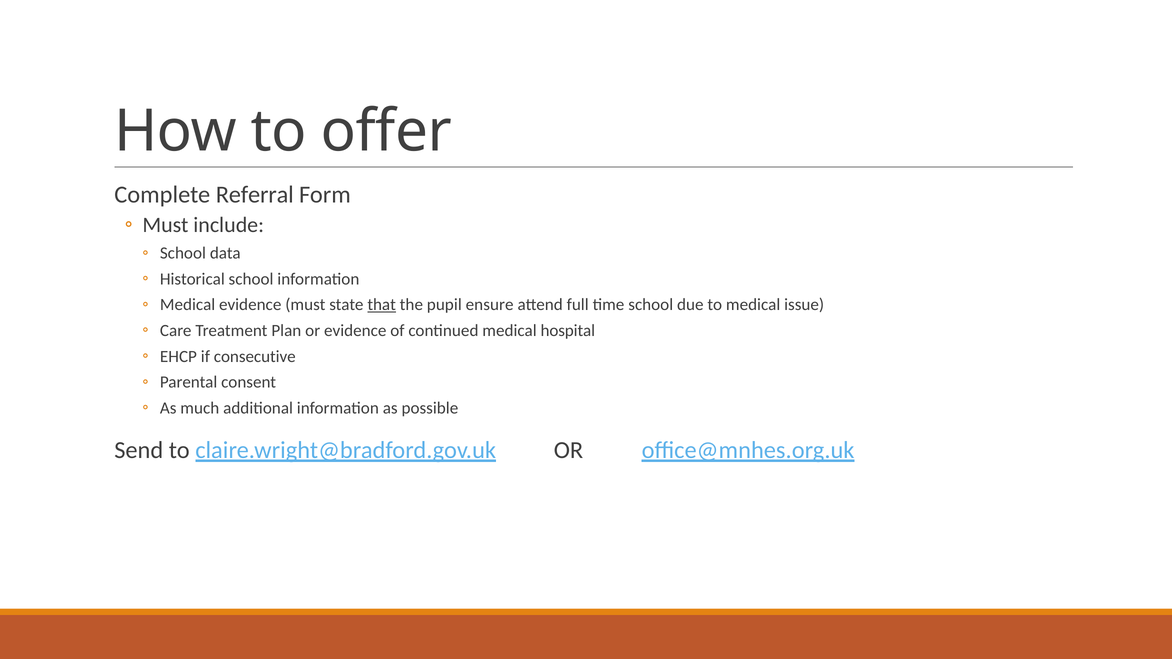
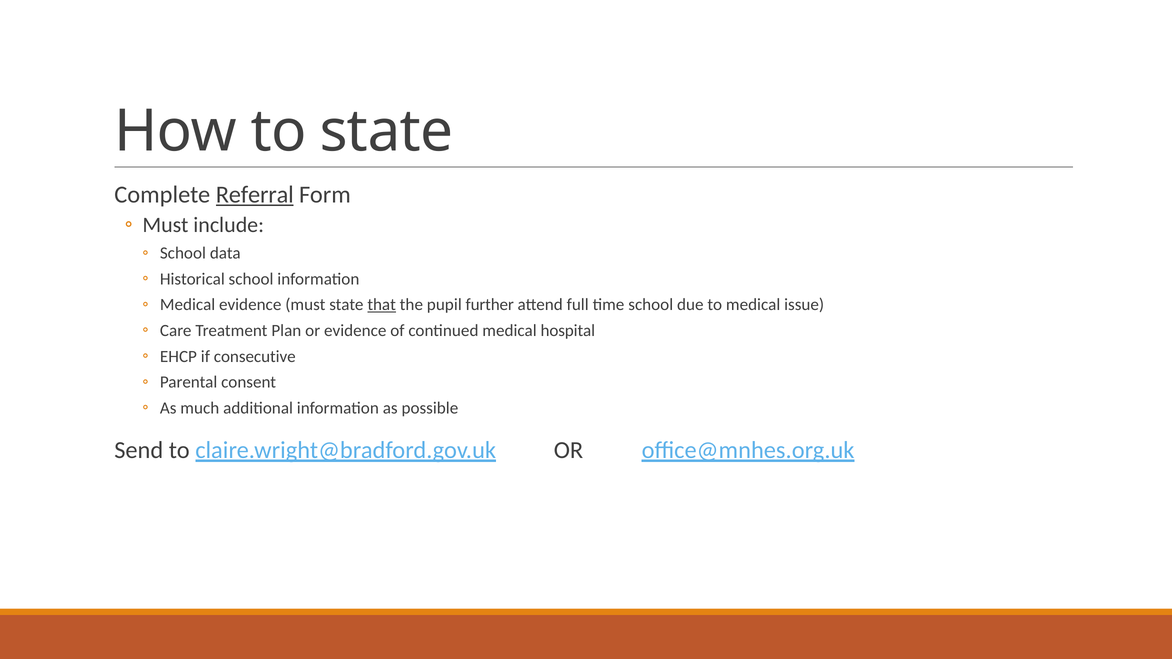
to offer: offer -> state
Referral underline: none -> present
ensure: ensure -> further
